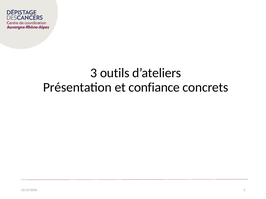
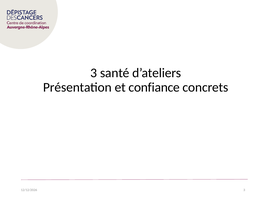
outils: outils -> santé
